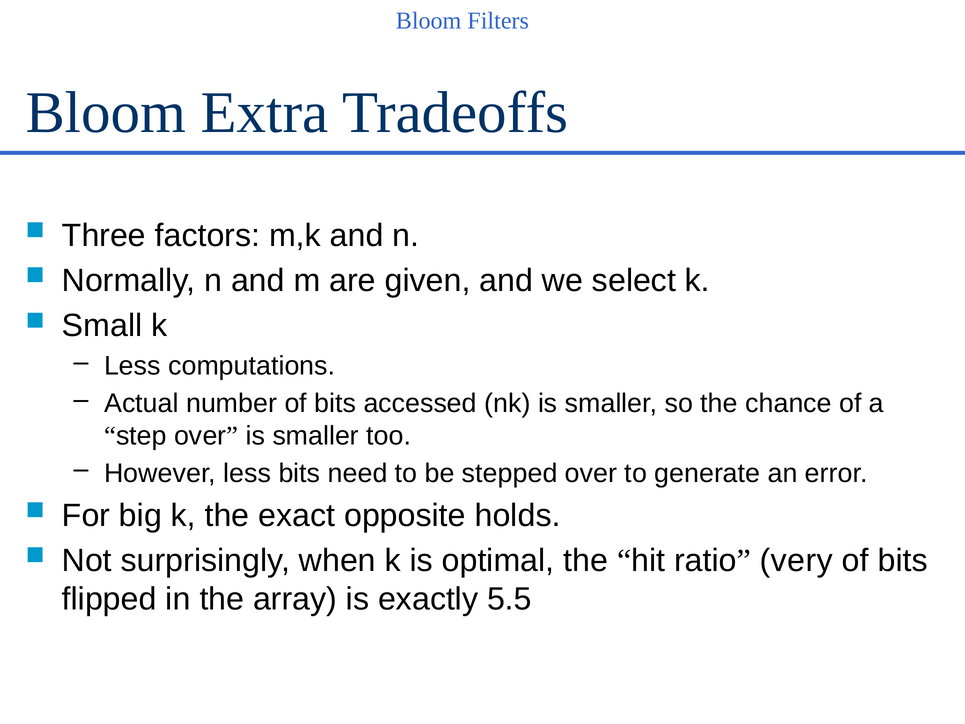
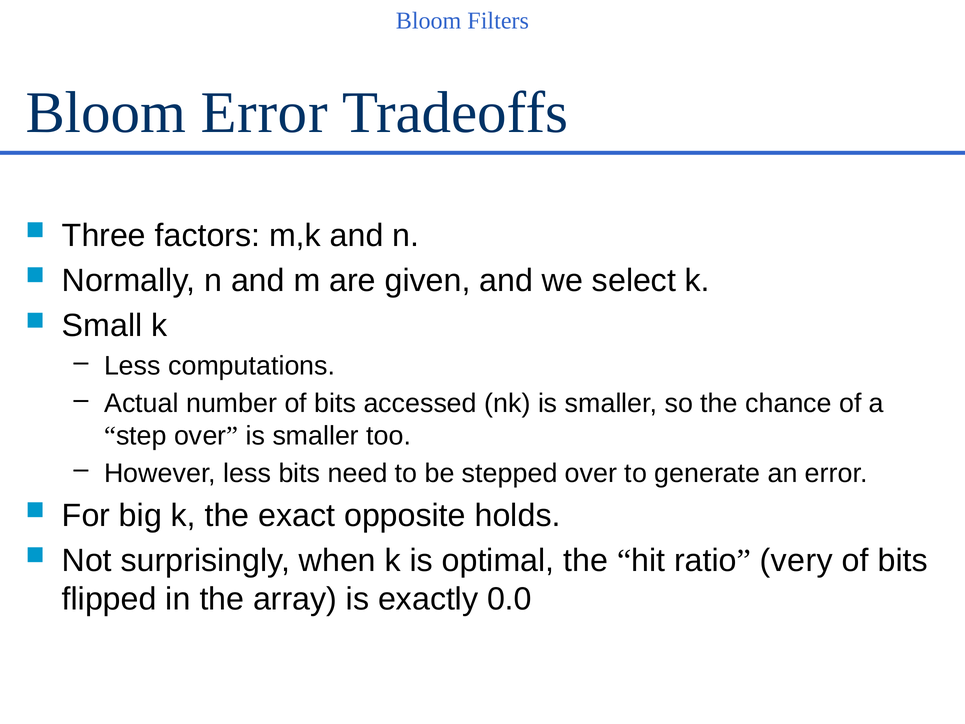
Bloom Extra: Extra -> Error
5.5: 5.5 -> 0.0
